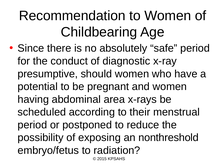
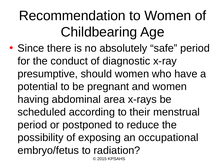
nonthreshold: nonthreshold -> occupational
